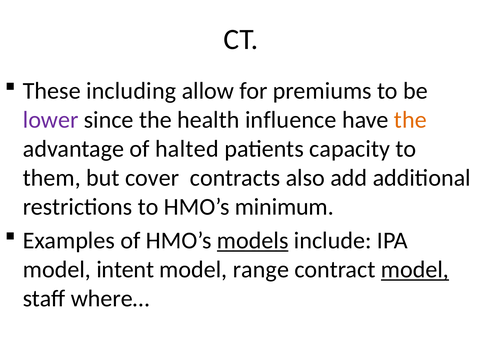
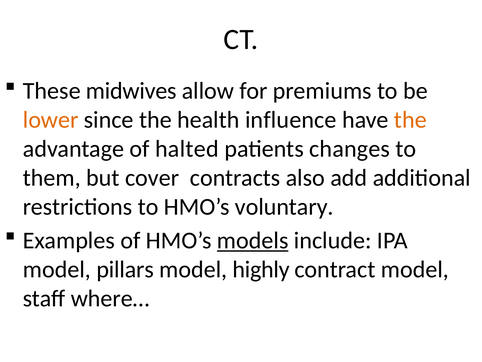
including: including -> midwives
lower colour: purple -> orange
capacity: capacity -> changes
minimum: minimum -> voluntary
intent: intent -> pillars
range: range -> highly
model at (415, 269) underline: present -> none
